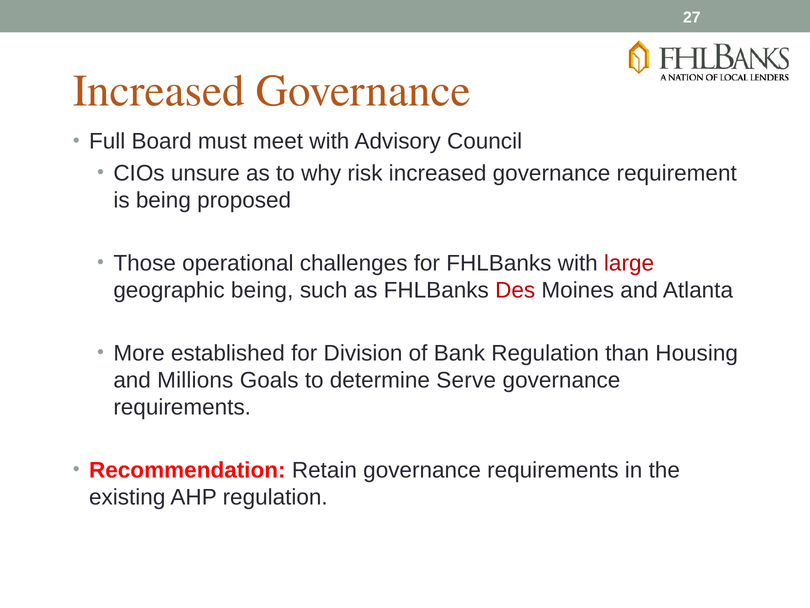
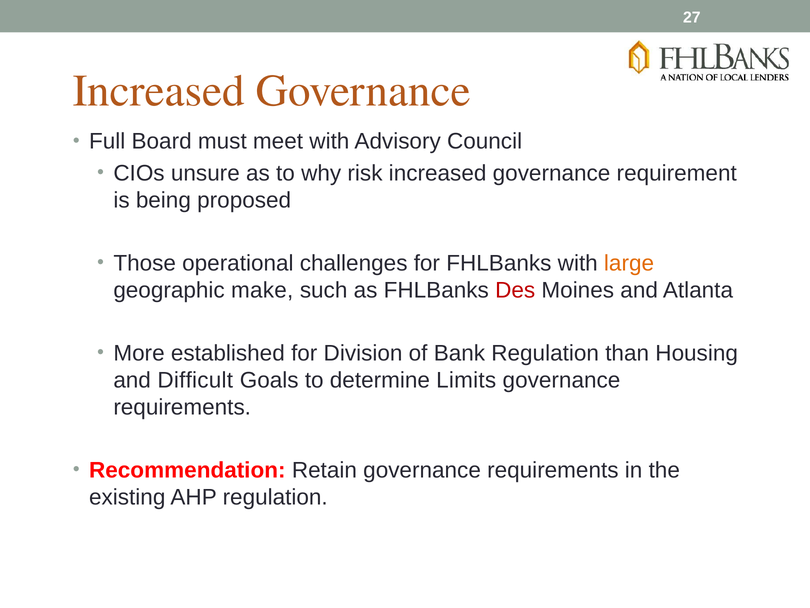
large colour: red -> orange
geographic being: being -> make
Millions: Millions -> Difficult
Serve: Serve -> Limits
